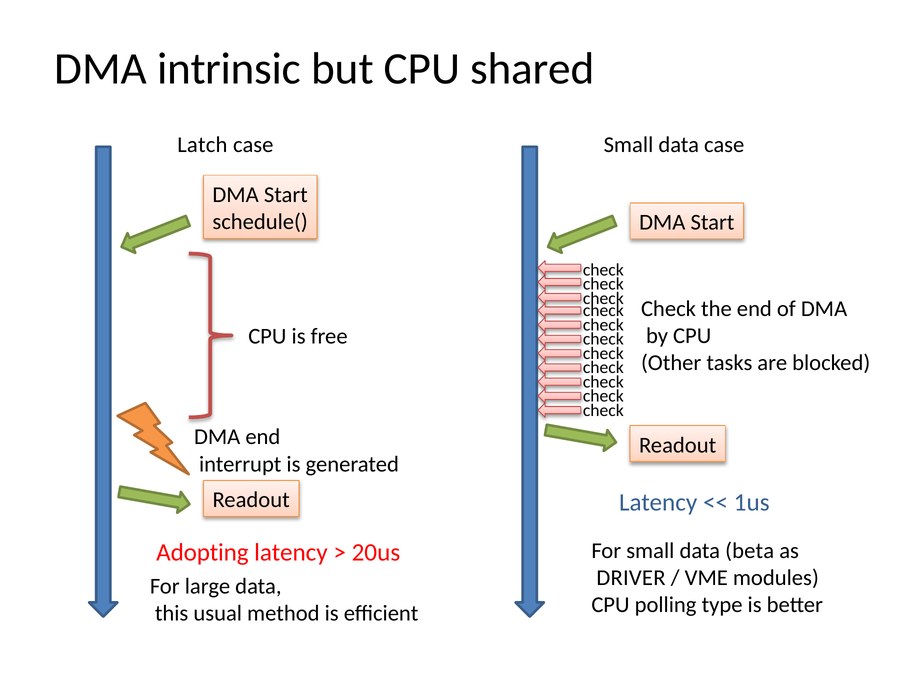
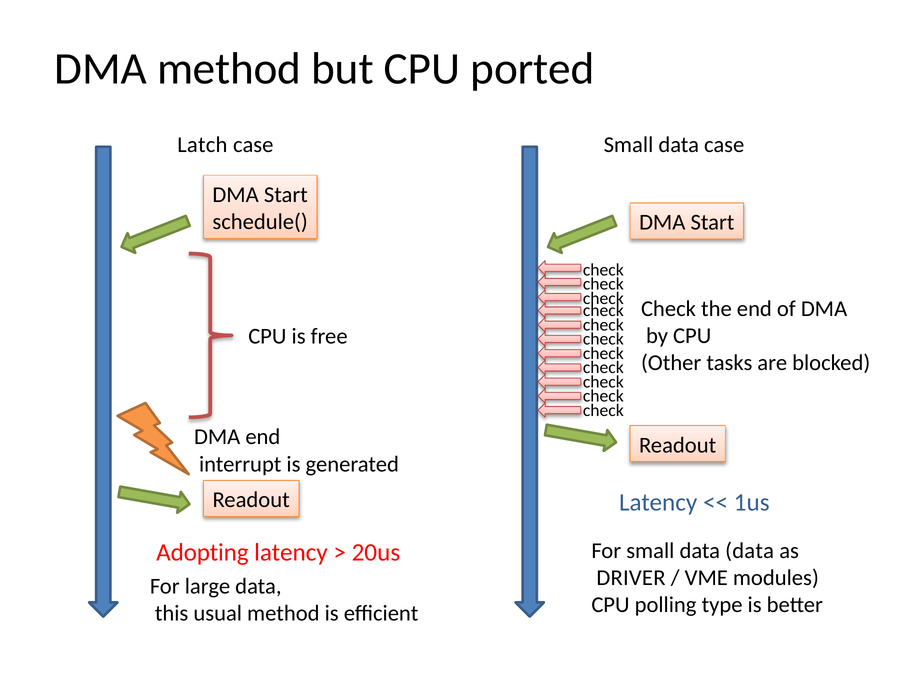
DMA intrinsic: intrinsic -> method
shared: shared -> ported
data beta: beta -> data
